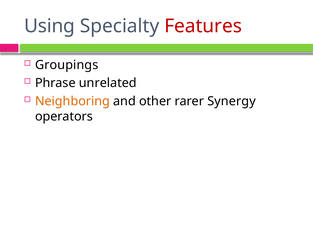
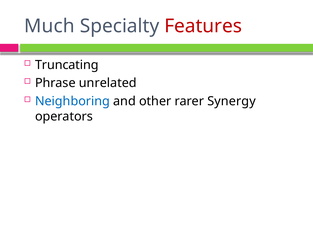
Using: Using -> Much
Groupings: Groupings -> Truncating
Neighboring colour: orange -> blue
